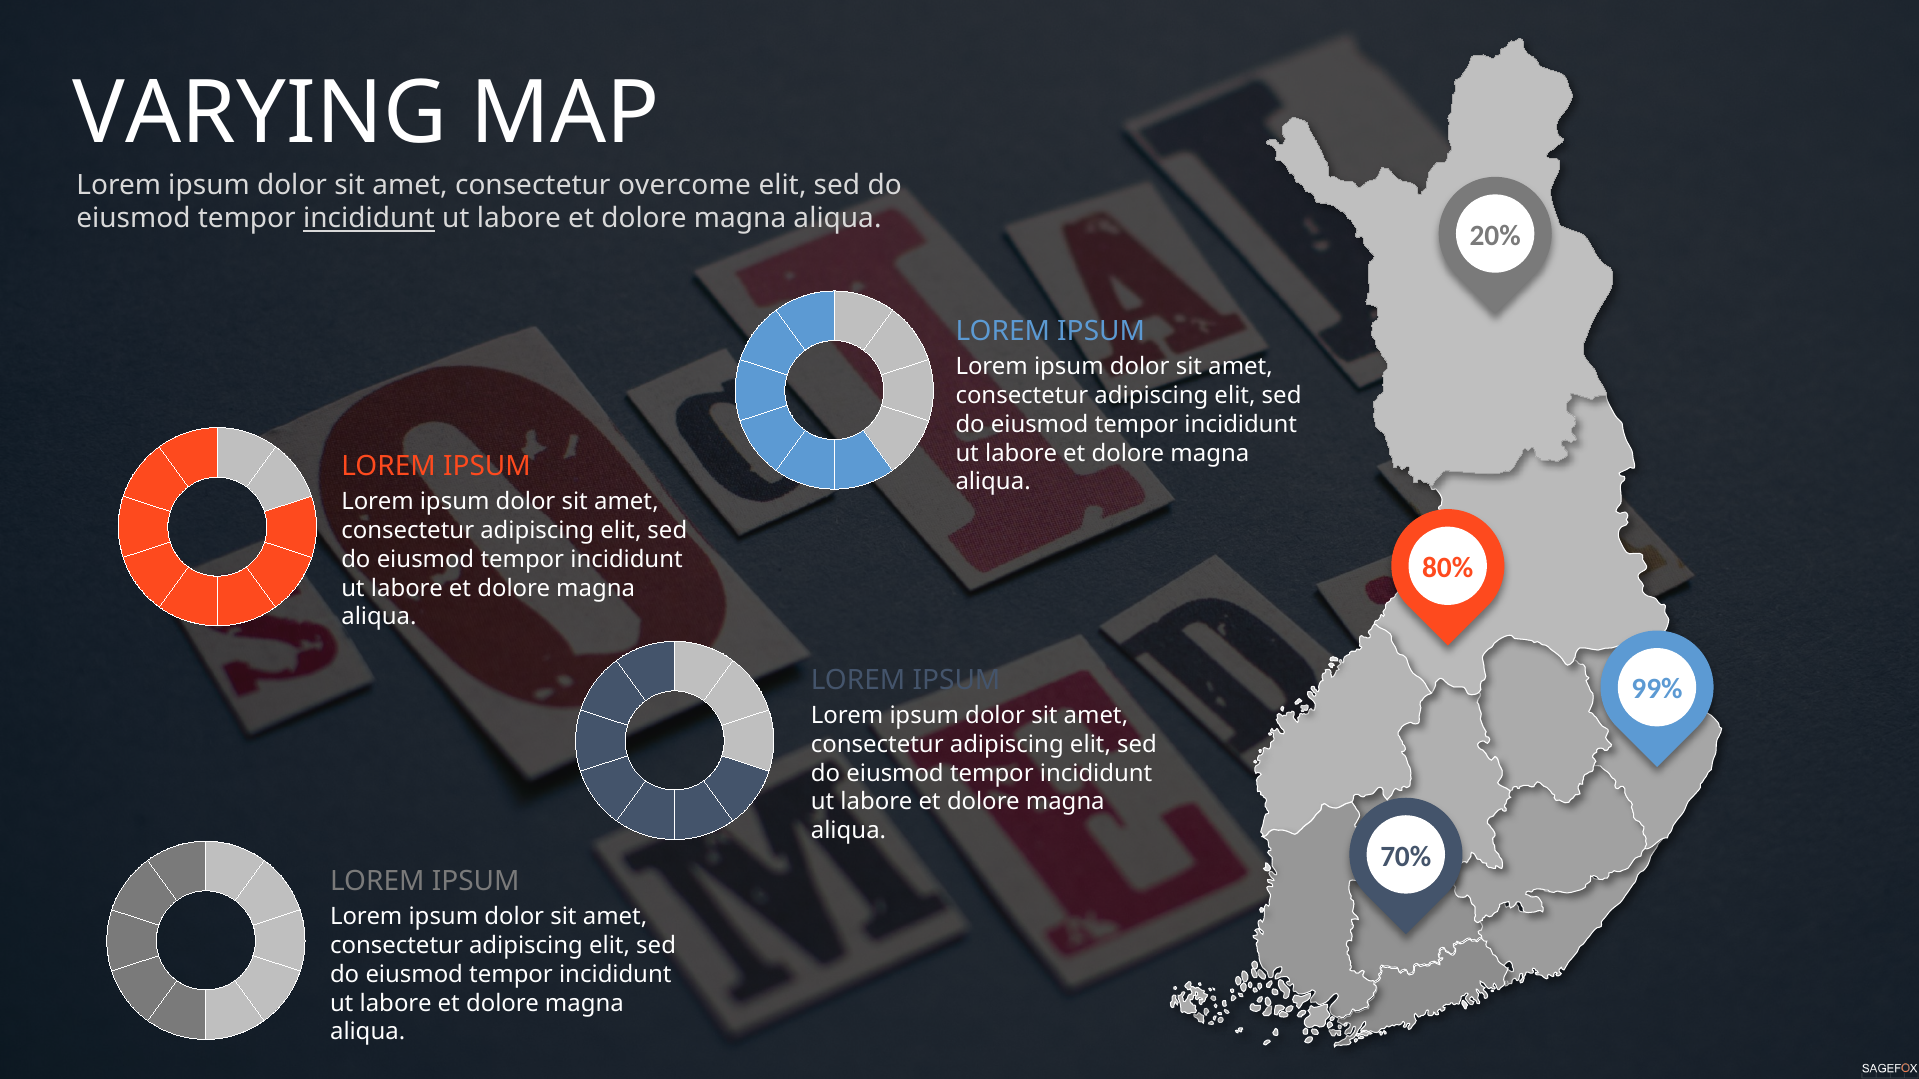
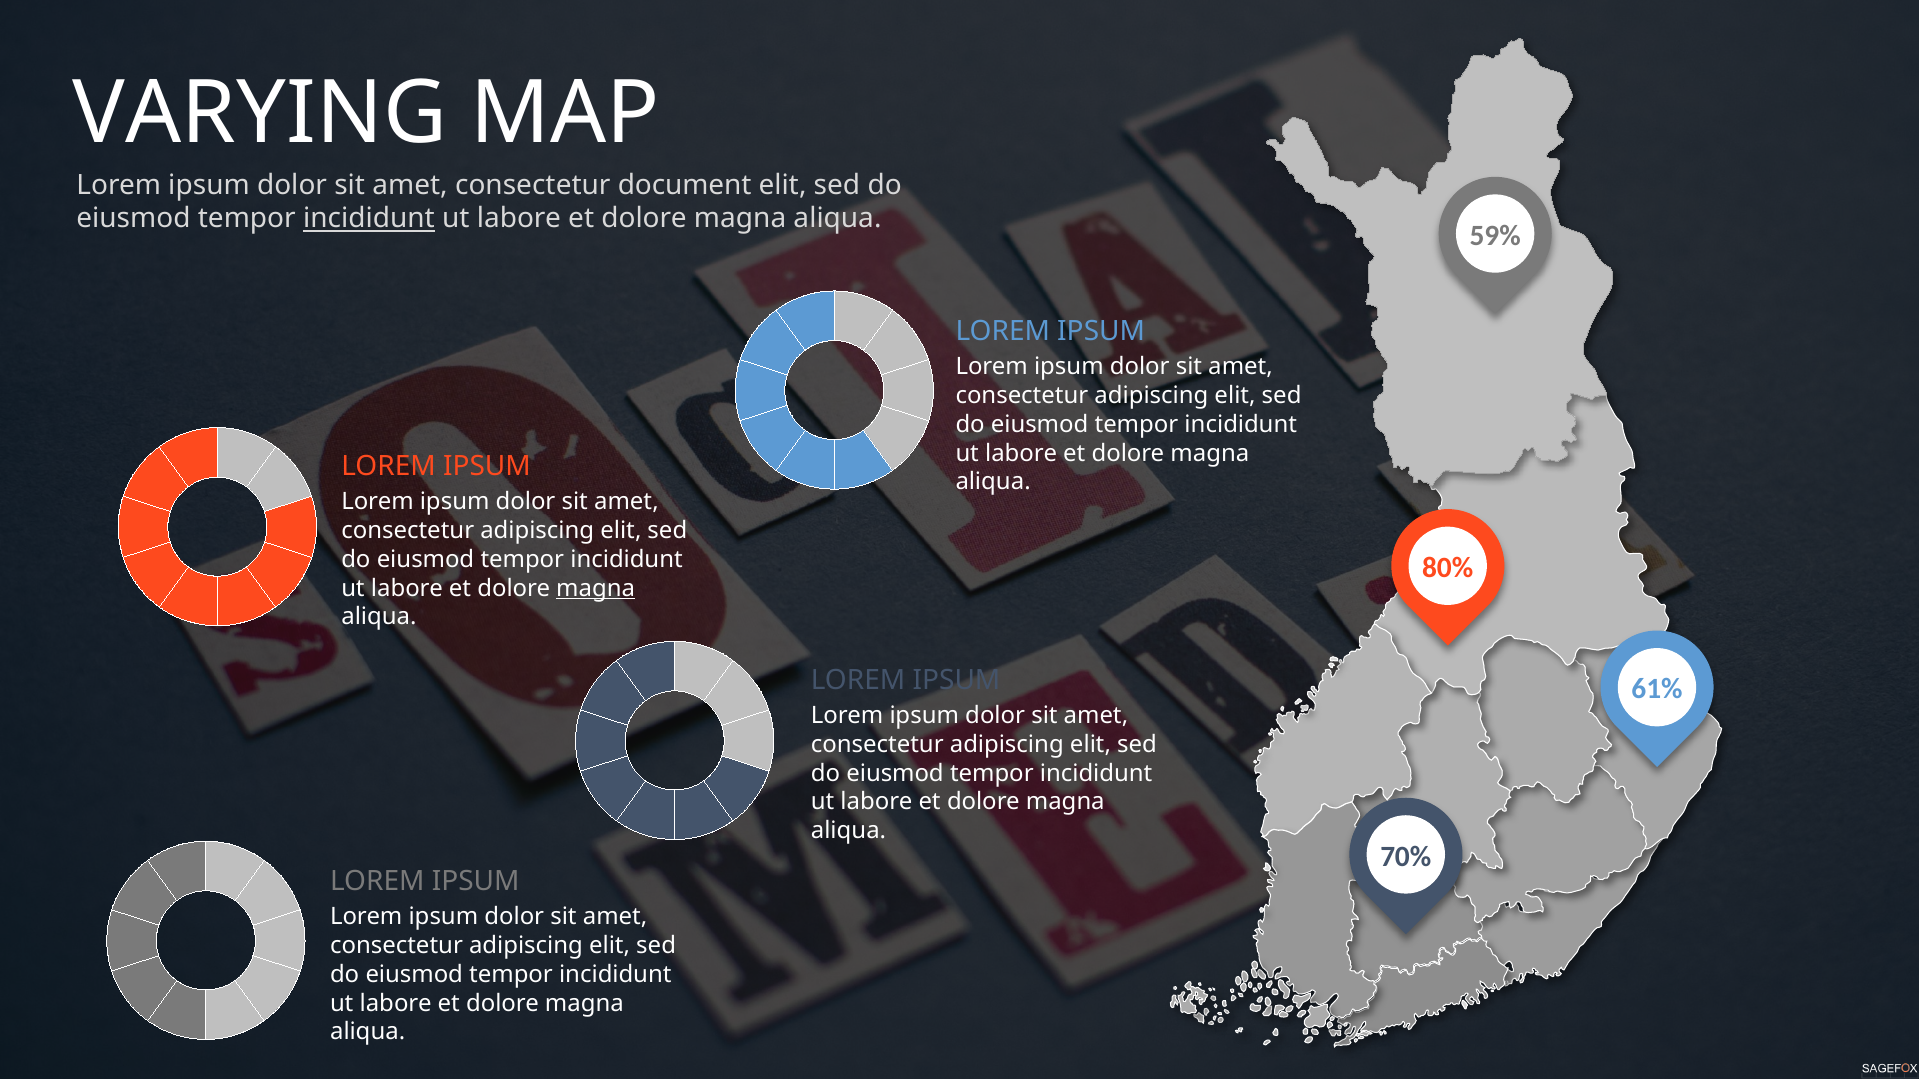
overcome: overcome -> document
20%: 20% -> 59%
magna at (596, 589) underline: none -> present
99%: 99% -> 61%
